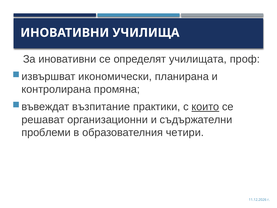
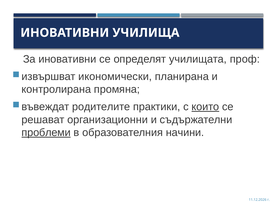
възпитание: възпитание -> родителите
проблеми underline: none -> present
четири: четири -> начини
